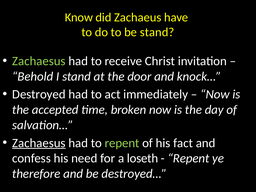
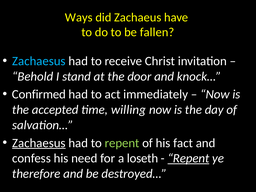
Know: Know -> Ways
be stand: stand -> fallen
Zachaesus at (39, 61) colour: light green -> light blue
Destroyed: Destroyed -> Confirmed
broken: broken -> willing
Repent at (189, 158) underline: none -> present
